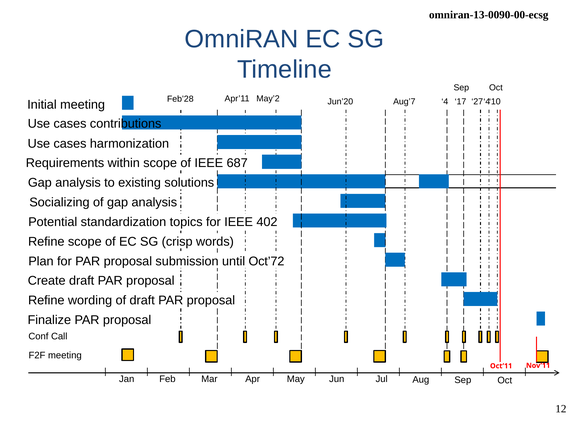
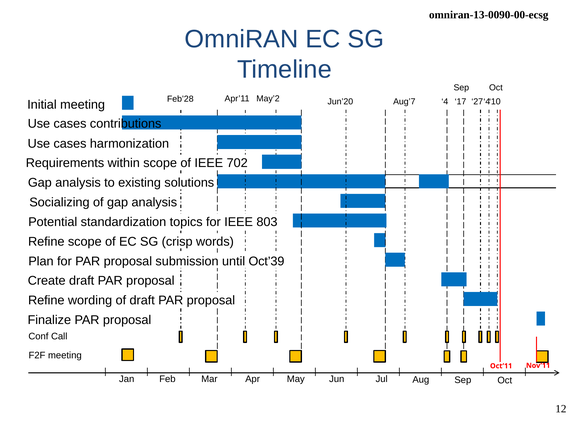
687: 687 -> 702
402: 402 -> 803
Oct’72: Oct’72 -> Oct’39
